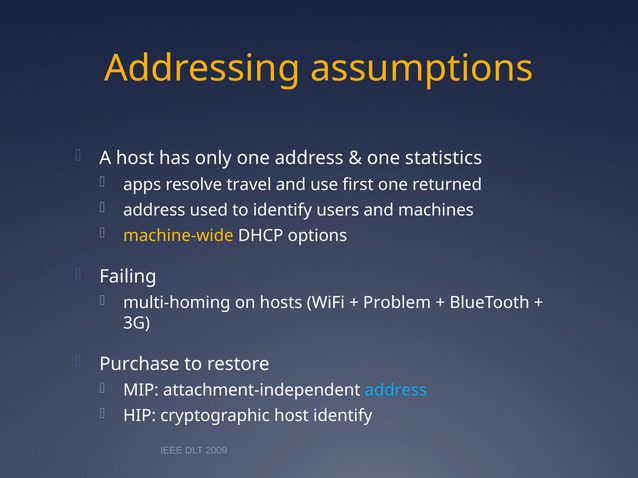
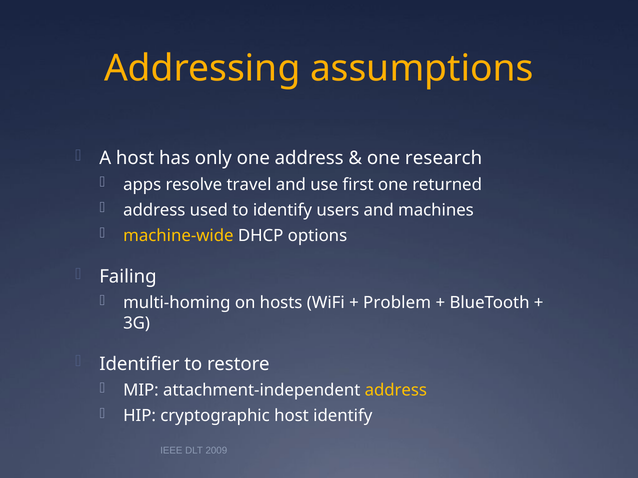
statistics: statistics -> research
Purchase: Purchase -> Identifier
address at (396, 391) colour: light blue -> yellow
